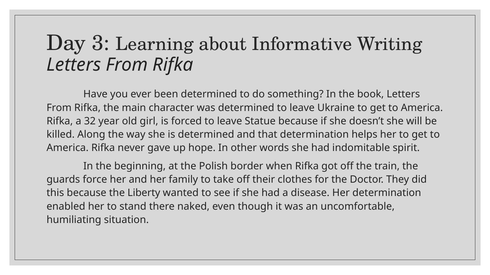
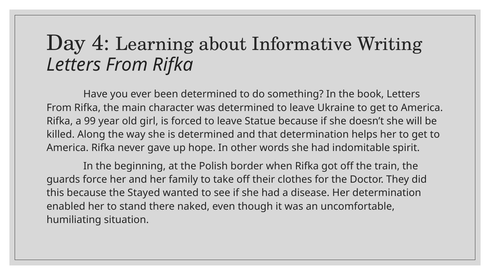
3: 3 -> 4
32: 32 -> 99
Liberty: Liberty -> Stayed
